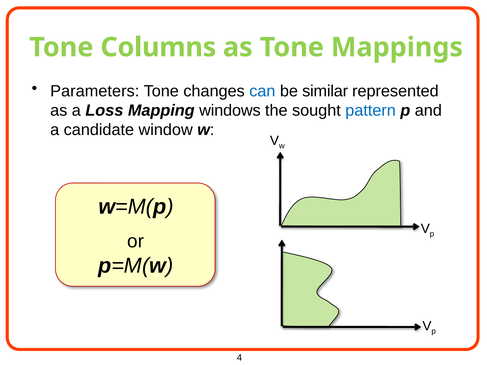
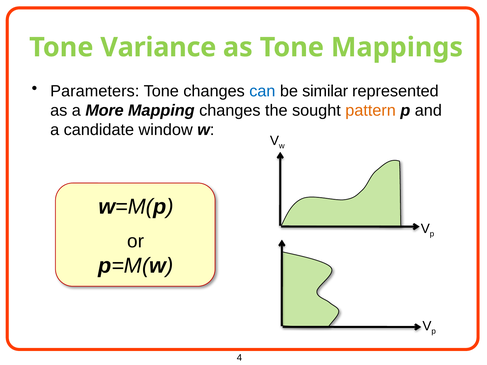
Columns: Columns -> Variance
Loss: Loss -> More
Mapping windows: windows -> changes
pattern colour: blue -> orange
